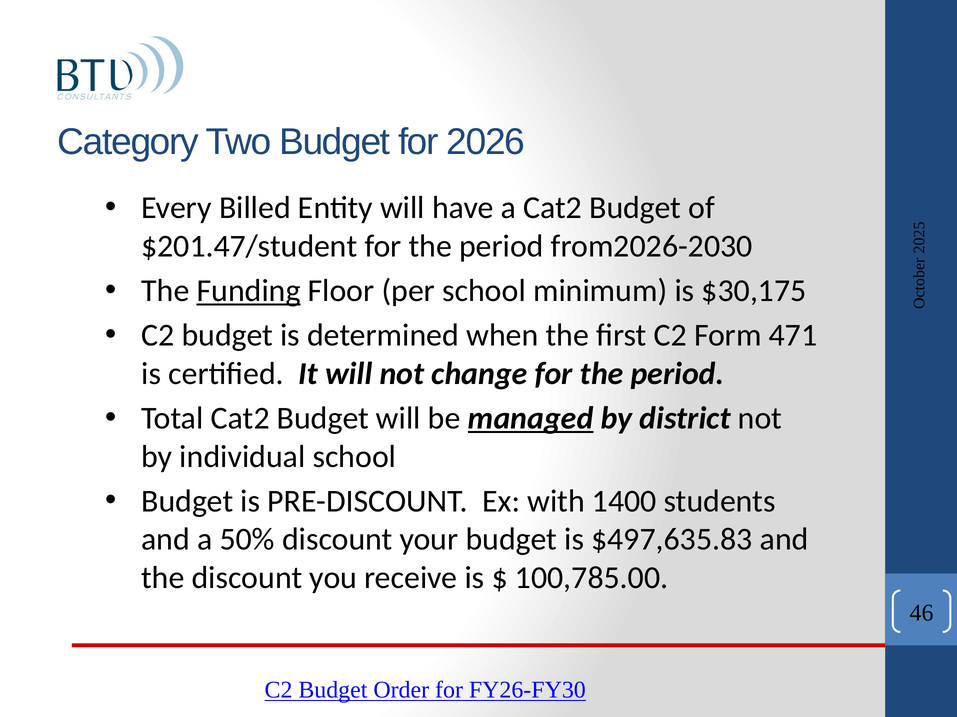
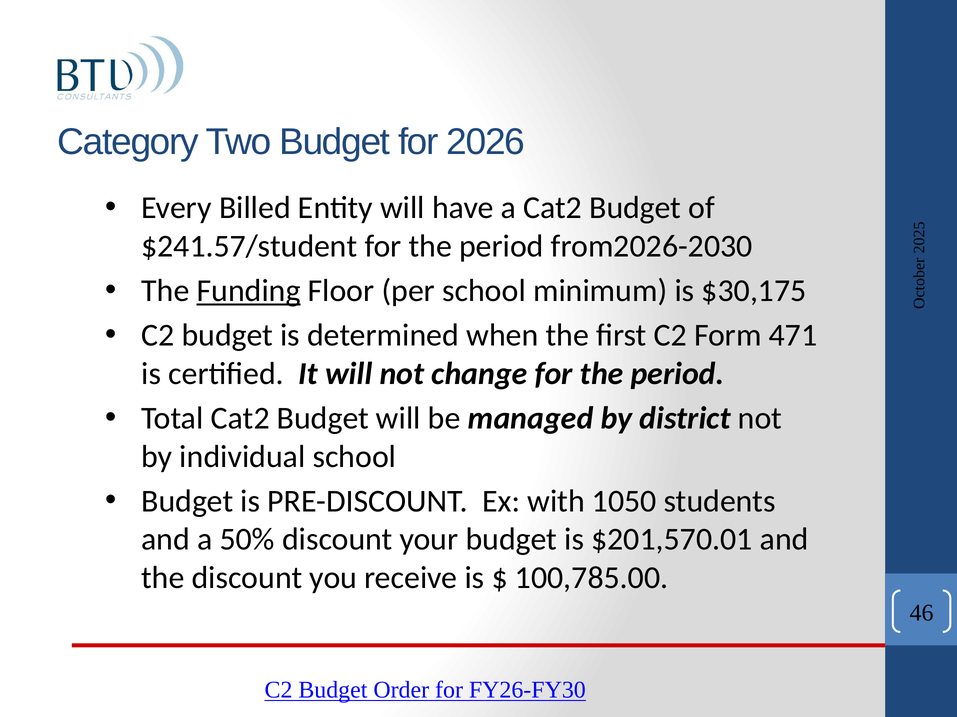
$201.47/student: $201.47/student -> $241.57/student
managed underline: present -> none
1400: 1400 -> 1050
$497,635.83: $497,635.83 -> $201,570.01
